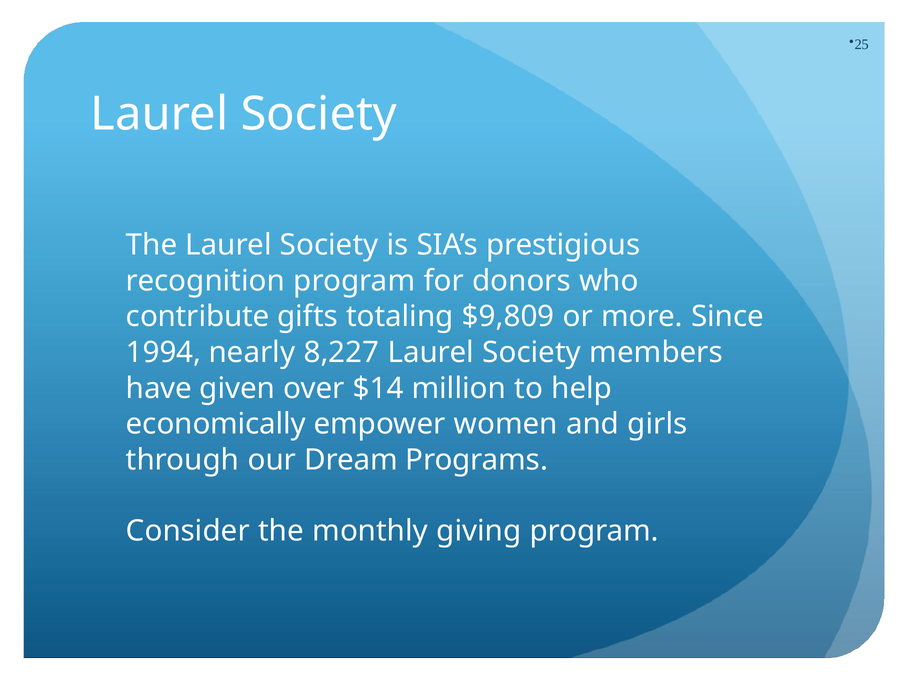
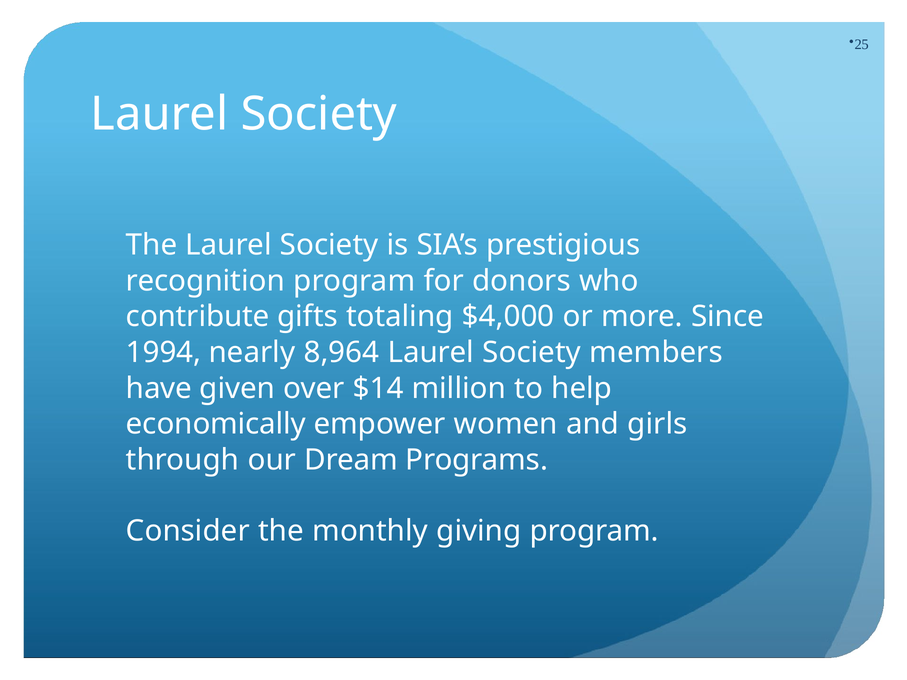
$9,809: $9,809 -> $4,000
8,227: 8,227 -> 8,964
